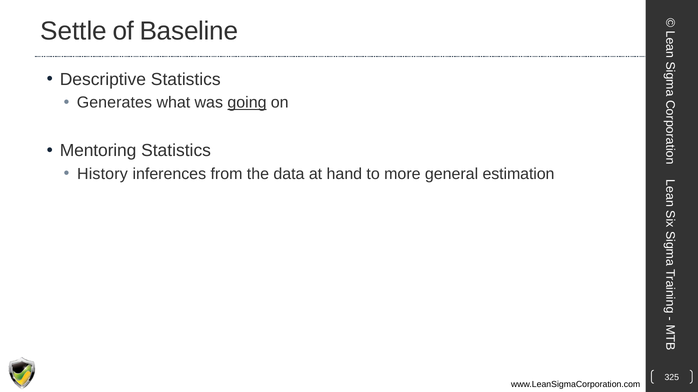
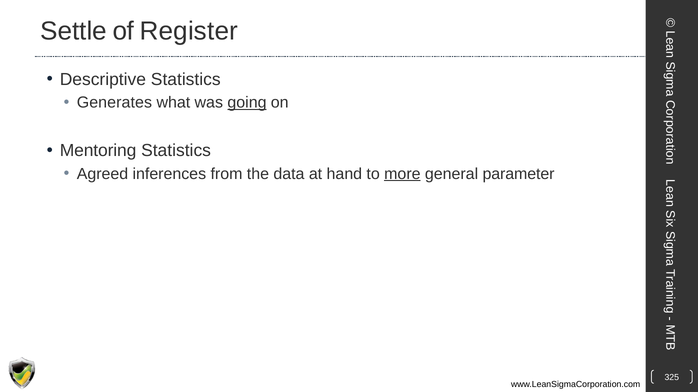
Baseline: Baseline -> Register
History: History -> Agreed
more underline: none -> present
estimation: estimation -> parameter
